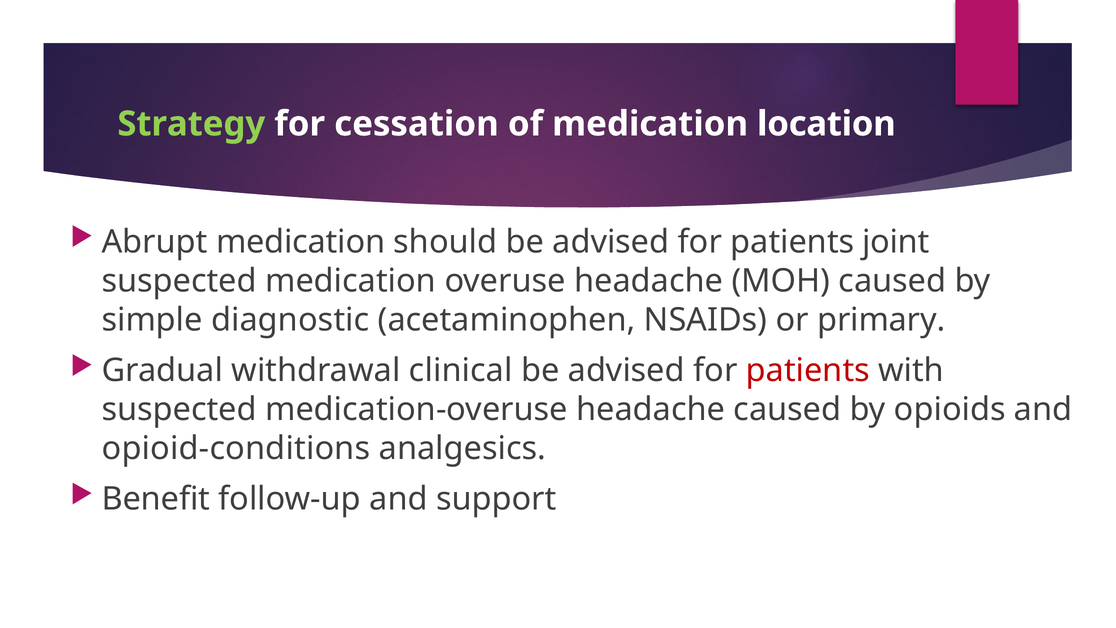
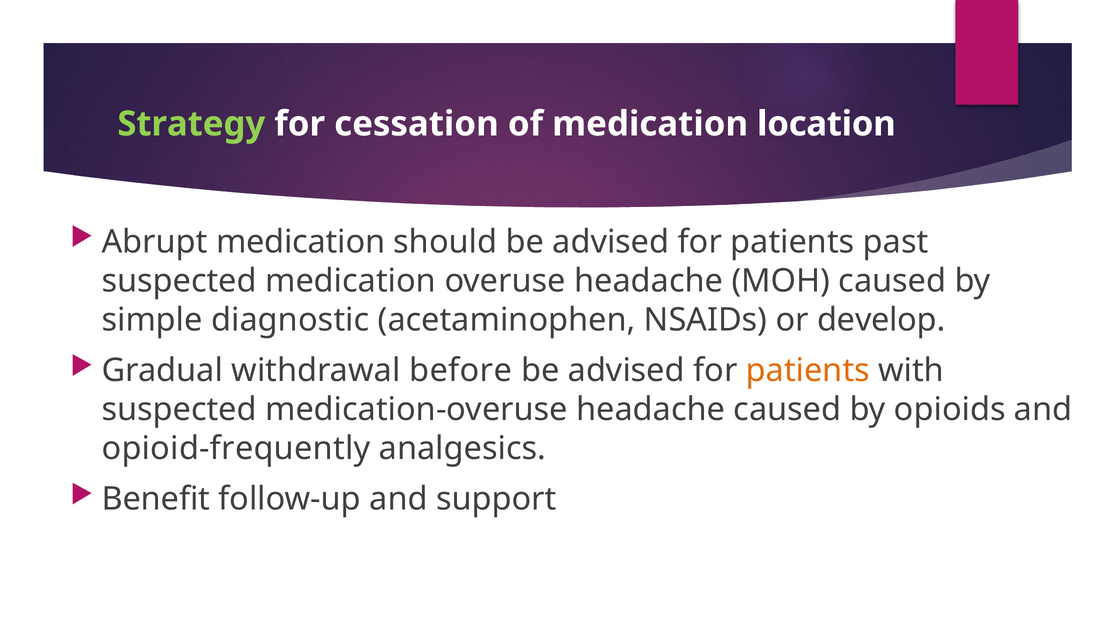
joint: joint -> past
primary: primary -> develop
clinical: clinical -> before
patients at (808, 370) colour: red -> orange
opioid-conditions: opioid-conditions -> opioid-frequently
